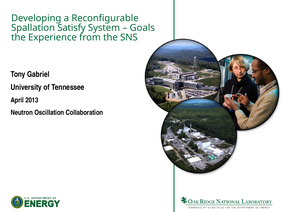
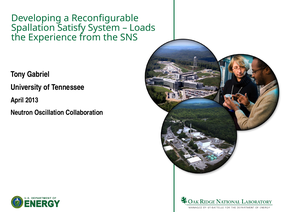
Goals: Goals -> Loads
